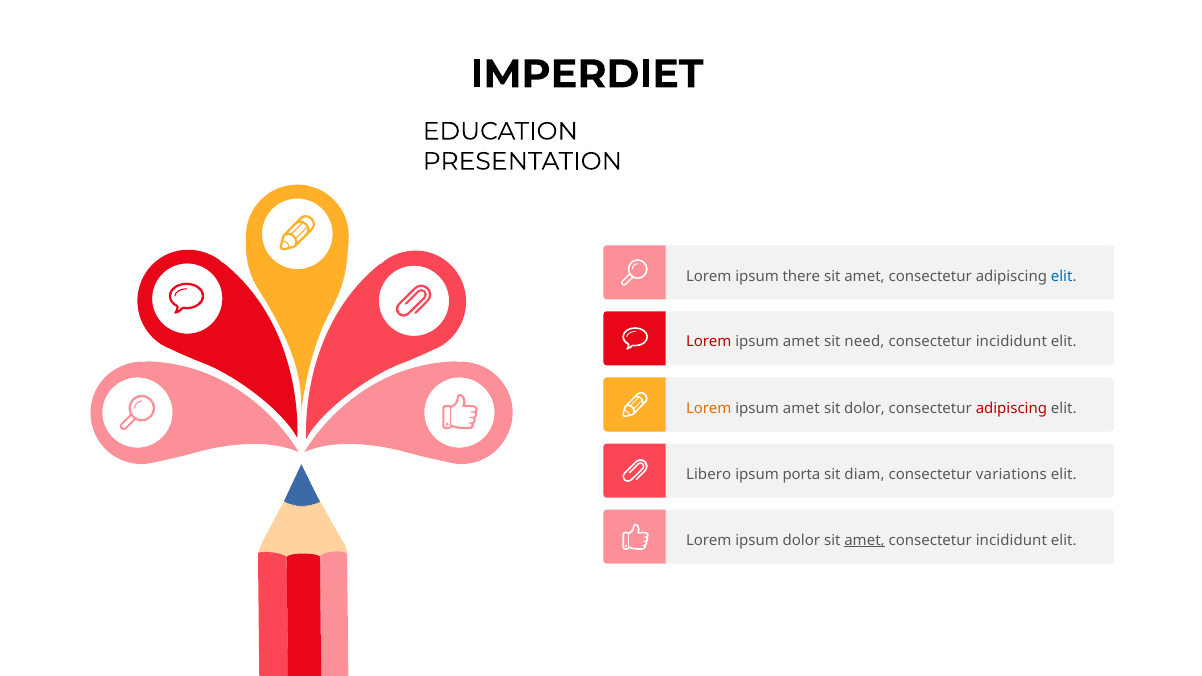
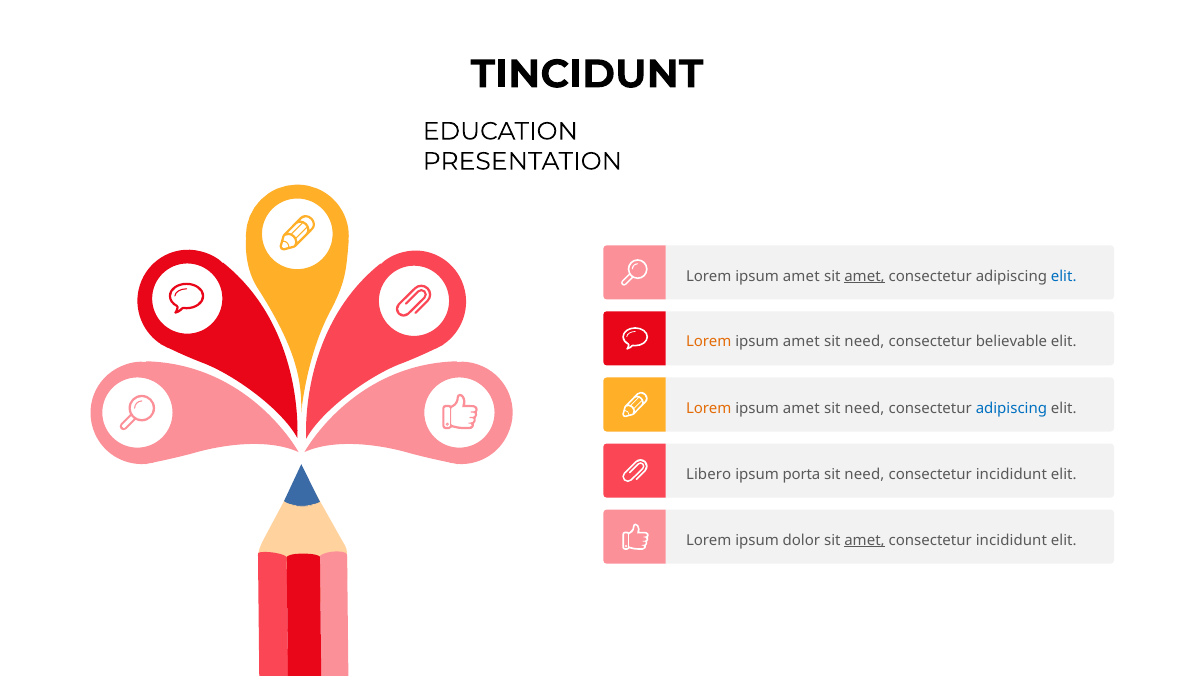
IMPERDIET: IMPERDIET -> TINCIDUNT
there at (801, 276): there -> amet
amet at (865, 276) underline: none -> present
Lorem at (709, 342) colour: red -> orange
incididunt at (1011, 342): incididunt -> believable
dolor at (865, 408): dolor -> need
adipiscing at (1011, 408) colour: red -> blue
diam at (864, 474): diam -> need
variations at (1011, 474): variations -> incididunt
